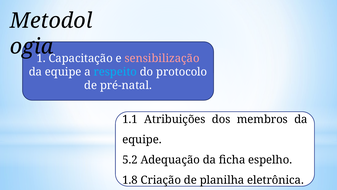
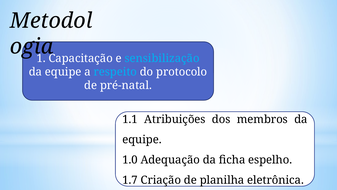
sensibilização colour: pink -> light blue
5.2: 5.2 -> 1.0
1.8: 1.8 -> 1.7
